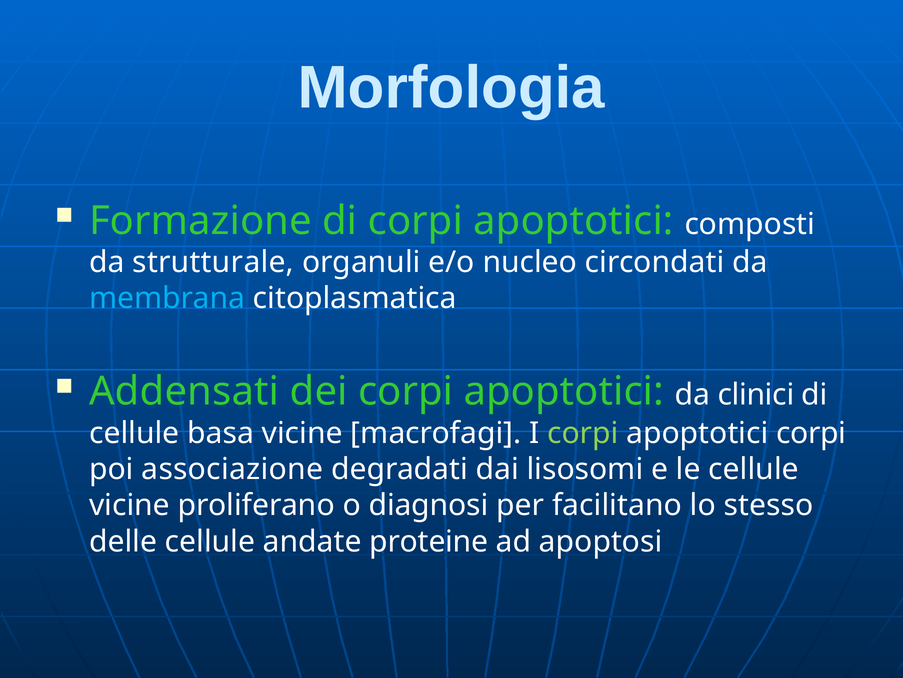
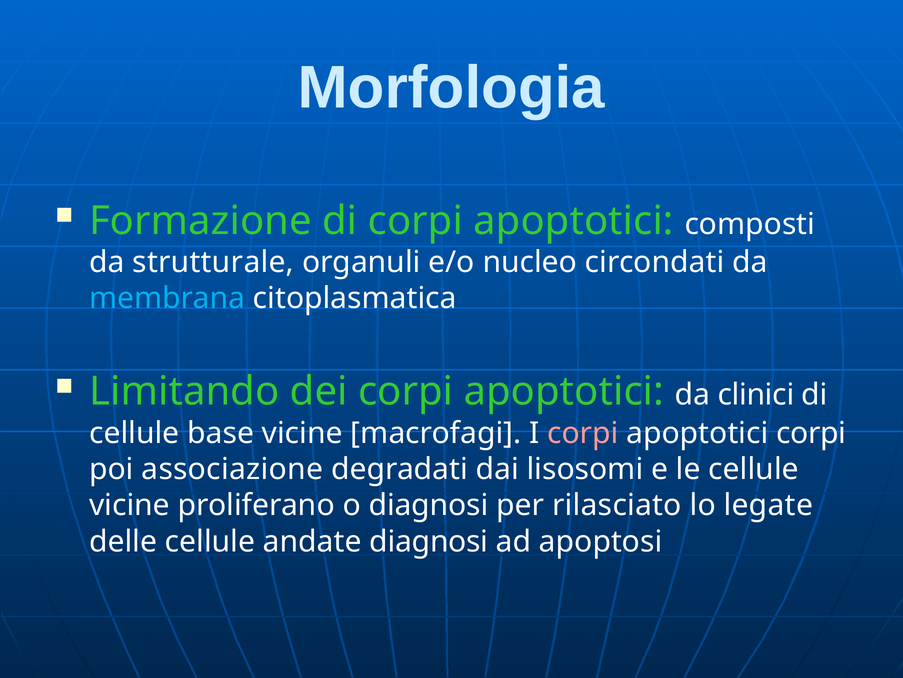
Addensati: Addensati -> Limitando
basa: basa -> base
corpi at (583, 433) colour: light green -> pink
facilitano: facilitano -> rilasciato
stesso: stesso -> legate
andate proteine: proteine -> diagnosi
